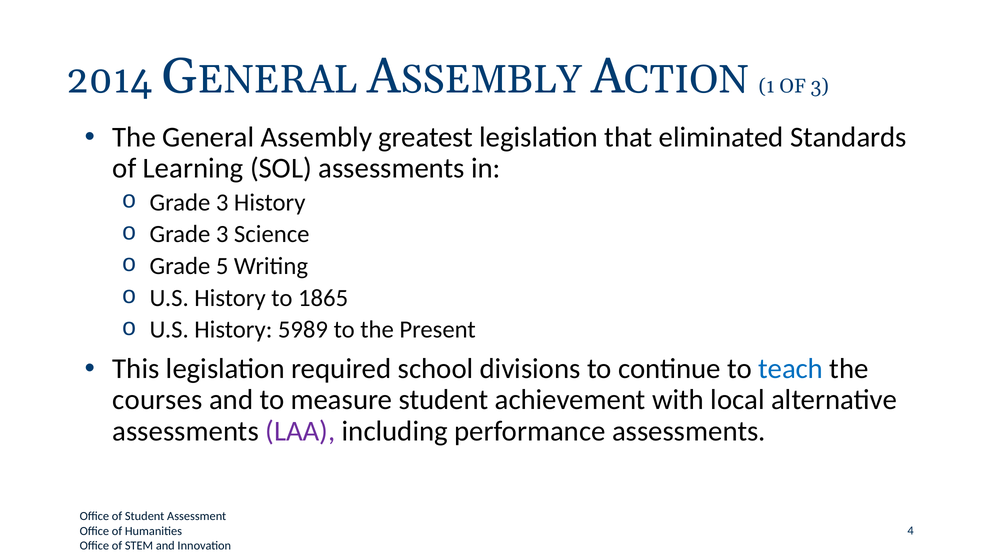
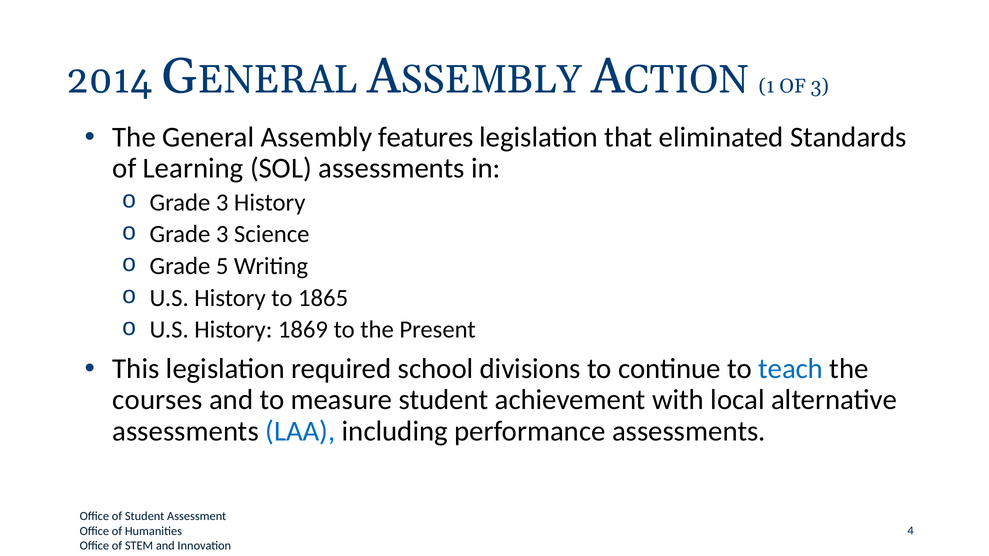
greatest: greatest -> features
5989: 5989 -> 1869
LAA colour: purple -> blue
